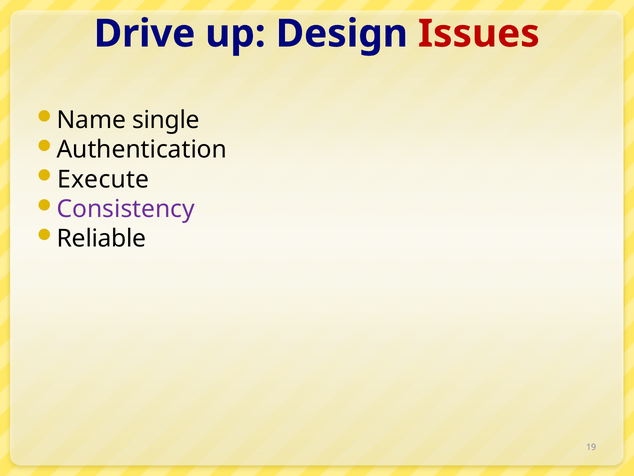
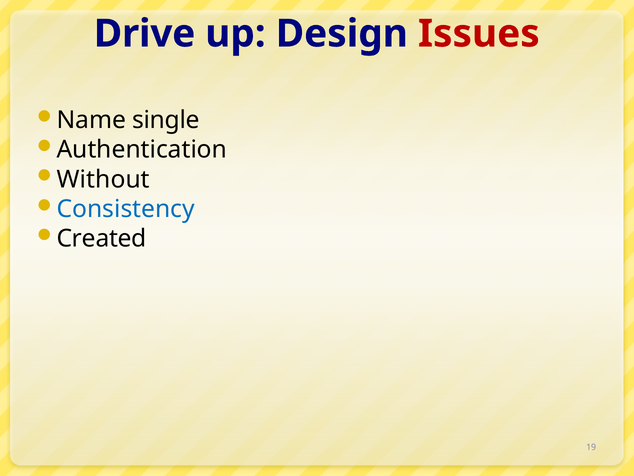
Execute: Execute -> Without
Consistency colour: purple -> blue
Reliable: Reliable -> Created
